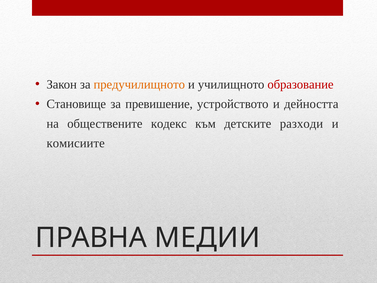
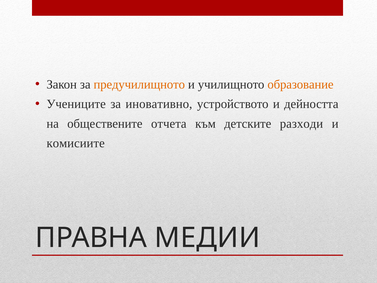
образование colour: red -> orange
Становище: Становище -> Учениците
превишение: превишение -> иновативно
кодекс: кодекс -> отчета
